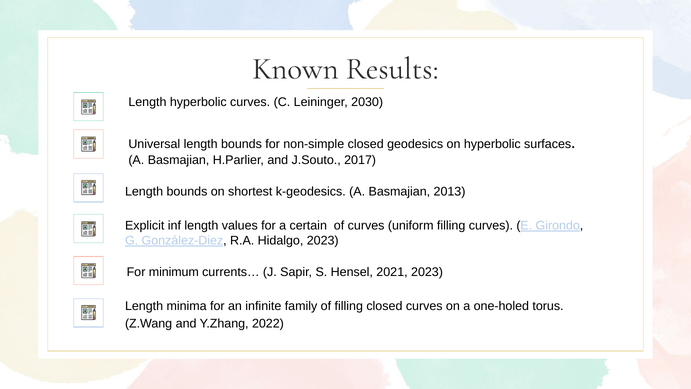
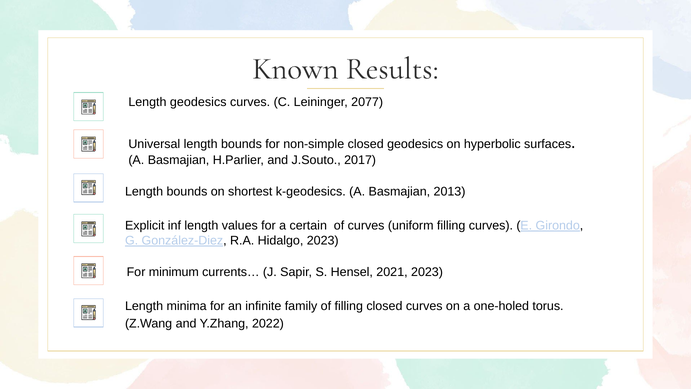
Length hyperbolic: hyperbolic -> geodesics
2030: 2030 -> 2077
